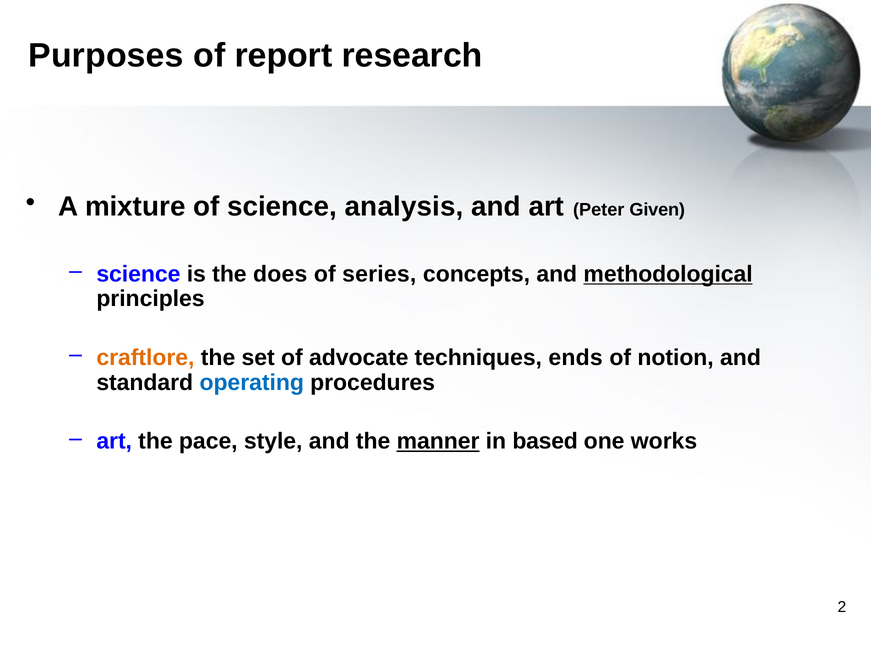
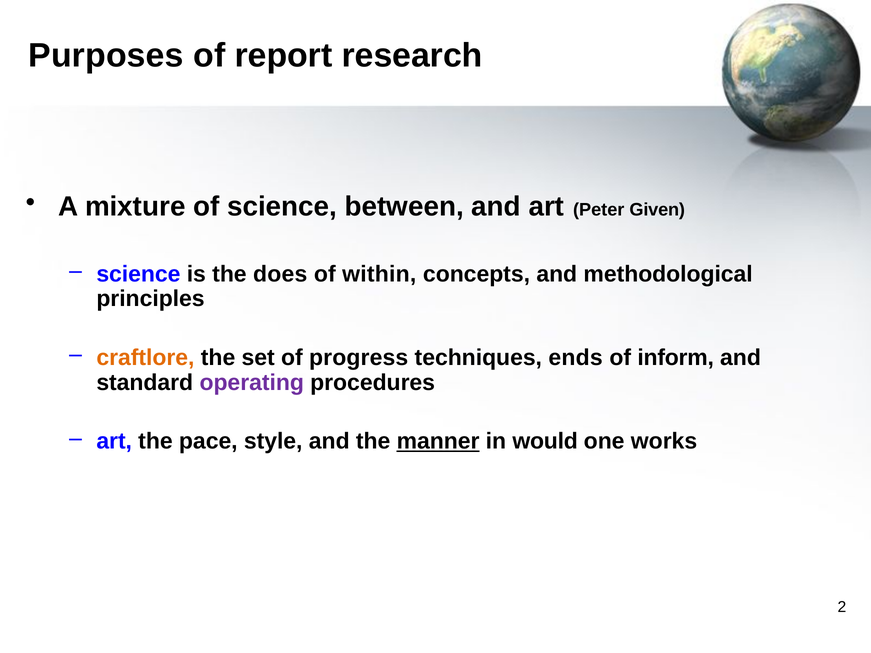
analysis: analysis -> between
series: series -> within
methodological underline: present -> none
advocate: advocate -> progress
notion: notion -> inform
operating colour: blue -> purple
based: based -> would
